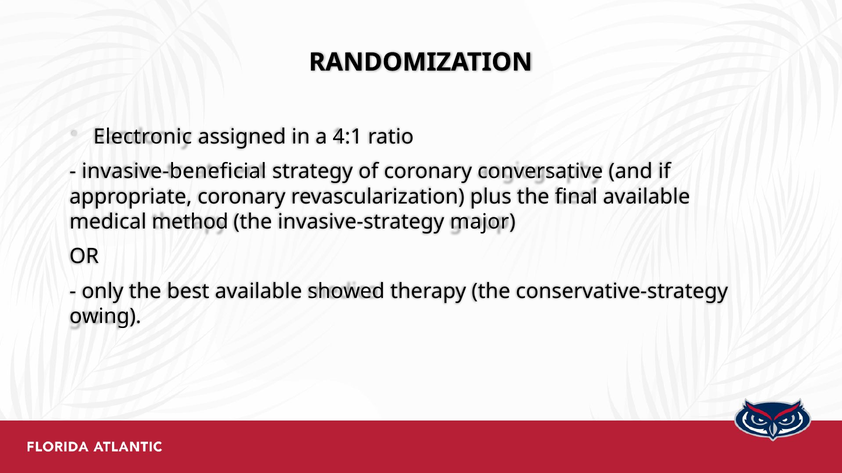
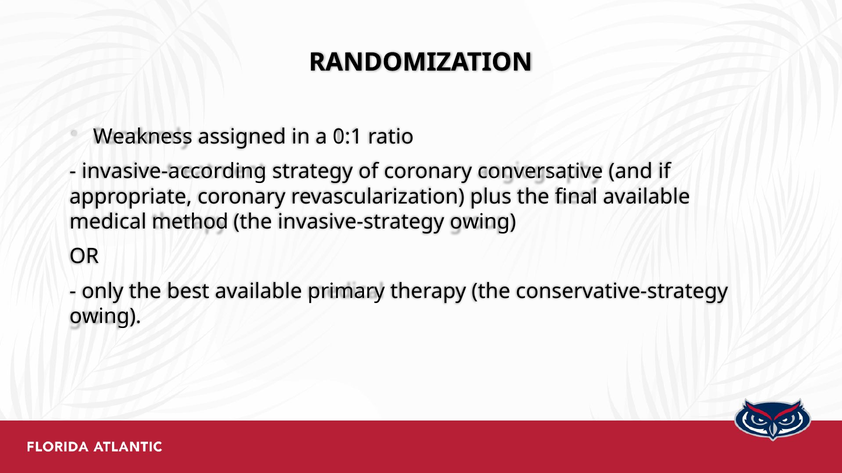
Electronic: Electronic -> Weakness
4:1: 4:1 -> 0:1
invasive-beneficial: invasive-beneficial -> invasive-according
invasive-strategy major: major -> owing
showed: showed -> primary
